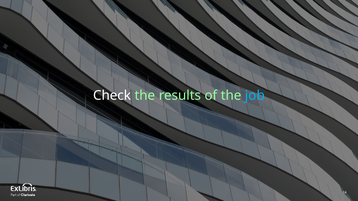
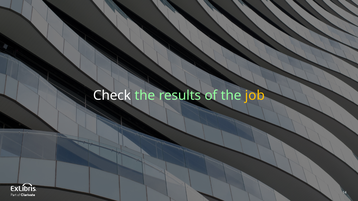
job colour: light blue -> yellow
